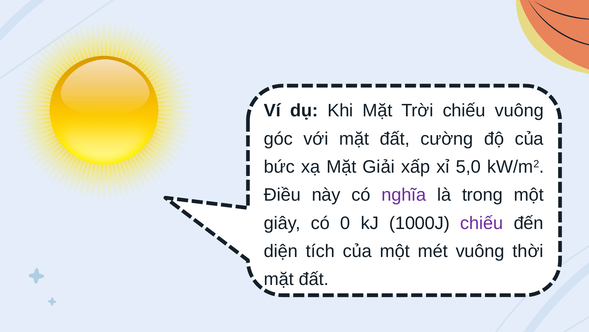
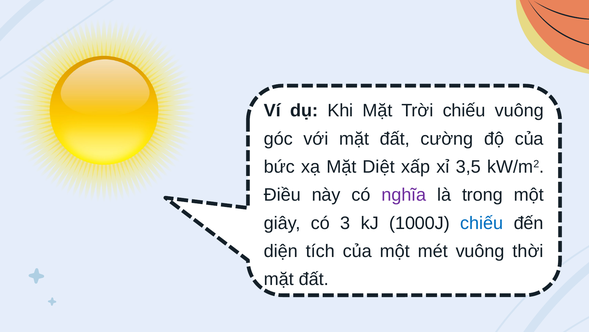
Giải: Giải -> Diệt
5,0: 5,0 -> 3,5
0: 0 -> 3
chiếu at (482, 223) colour: purple -> blue
